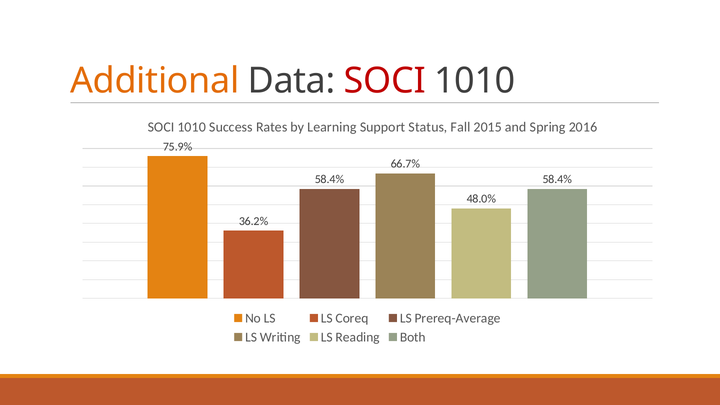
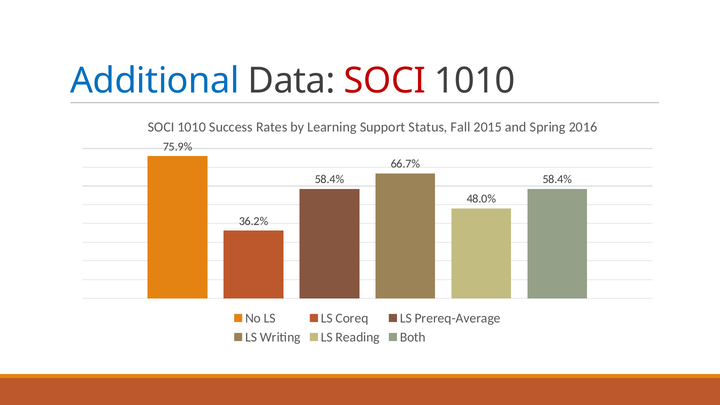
Additional colour: orange -> blue
